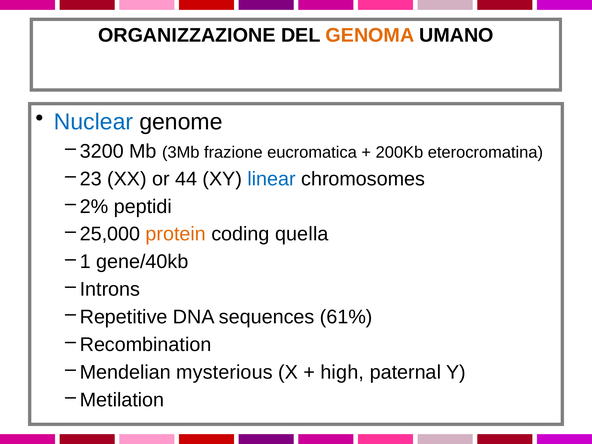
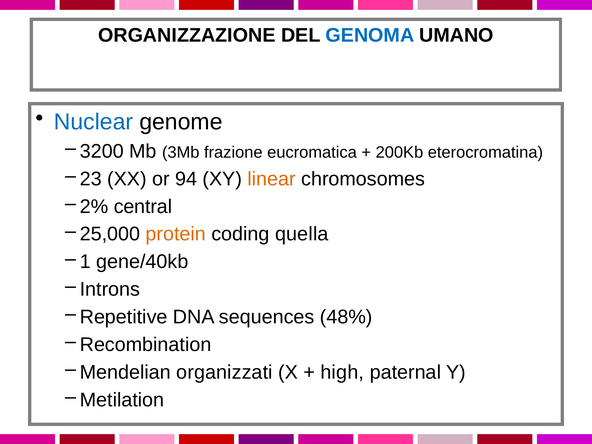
GENOMA colour: orange -> blue
44: 44 -> 94
linear colour: blue -> orange
peptidi: peptidi -> central
61%: 61% -> 48%
mysterious: mysterious -> organizzati
